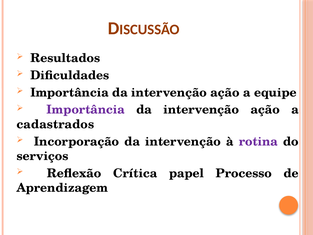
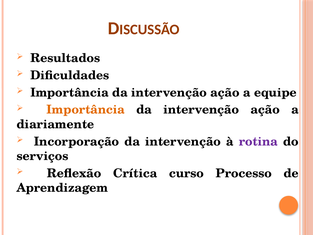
Importância at (86, 110) colour: purple -> orange
cadastrados: cadastrados -> diariamente
papel: papel -> curso
